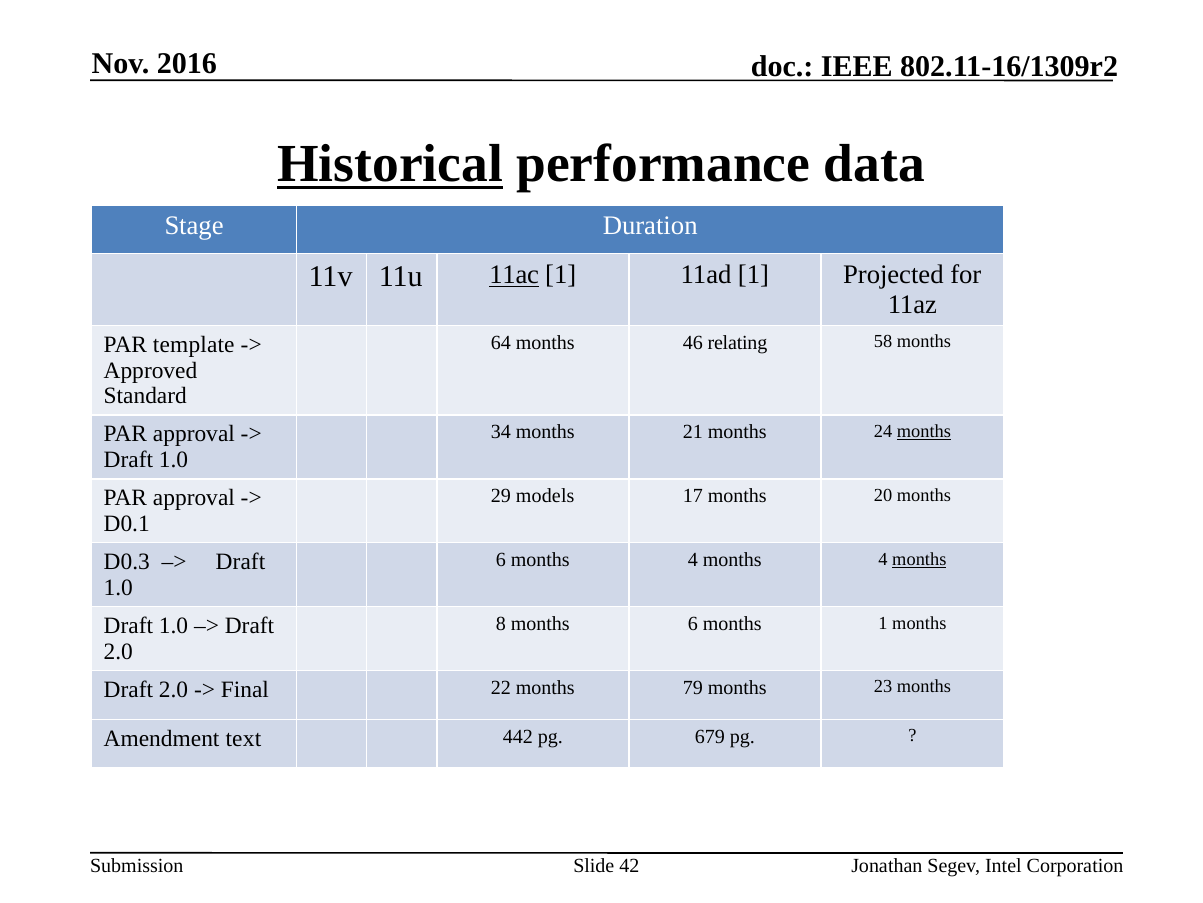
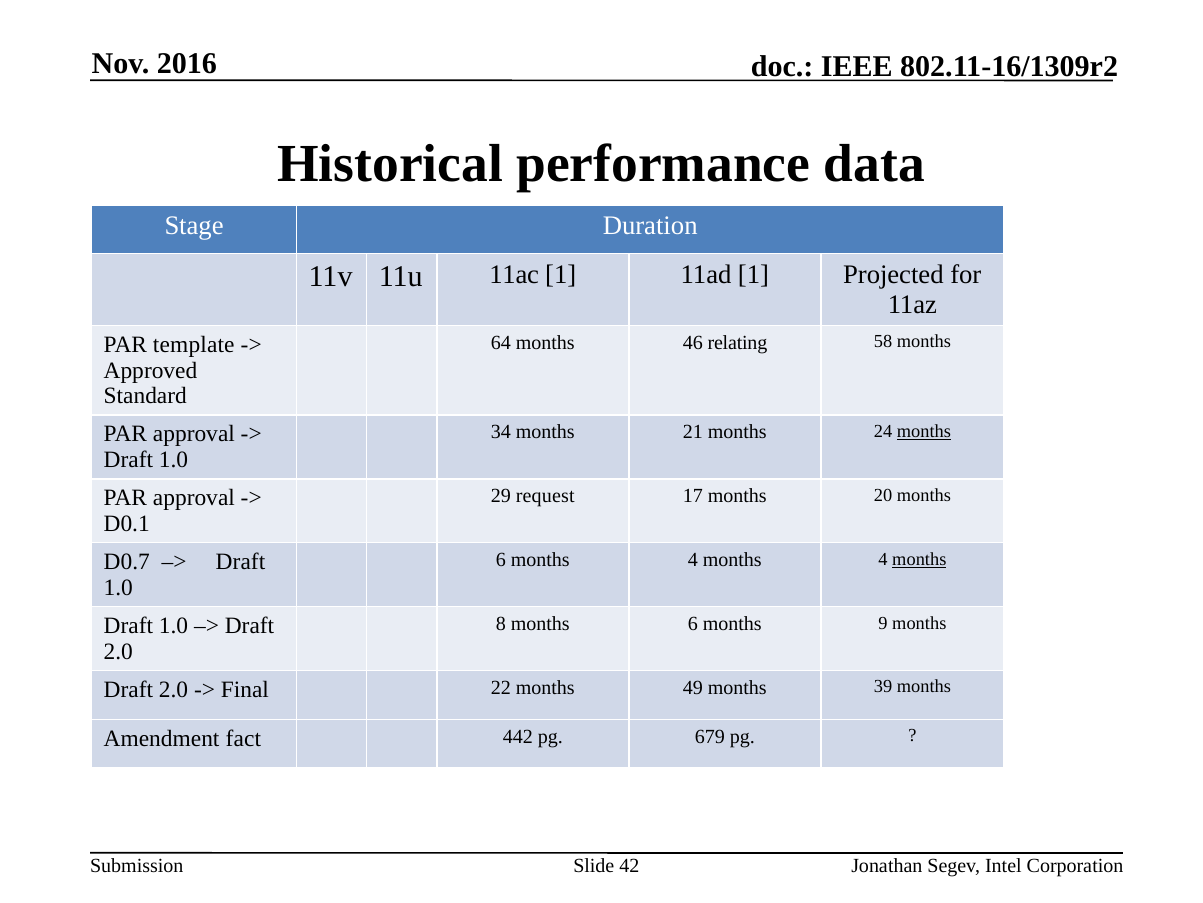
Historical underline: present -> none
11ac underline: present -> none
models: models -> request
D0.3: D0.3 -> D0.7
months 1: 1 -> 9
79: 79 -> 49
23: 23 -> 39
text: text -> fact
